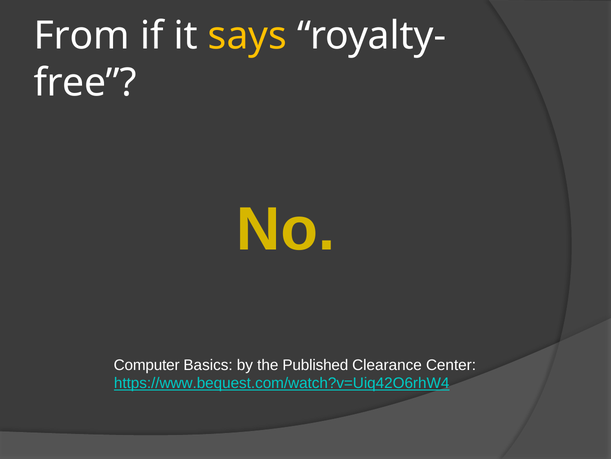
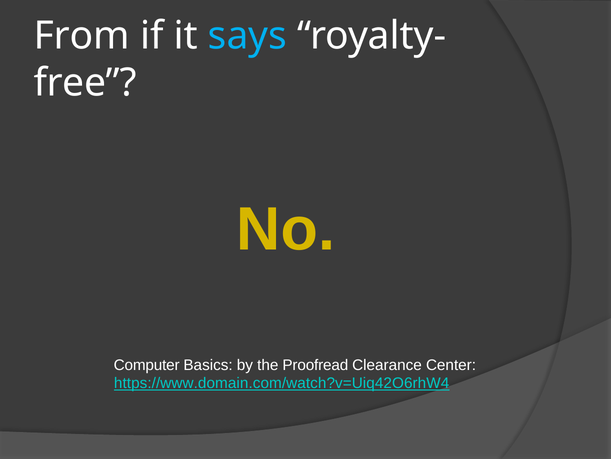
says colour: yellow -> light blue
Published: Published -> Proofread
https://www.bequest.com/watch?v=Uiq42O6rhW4: https://www.bequest.com/watch?v=Uiq42O6rhW4 -> https://www.domain.com/watch?v=Uiq42O6rhW4
